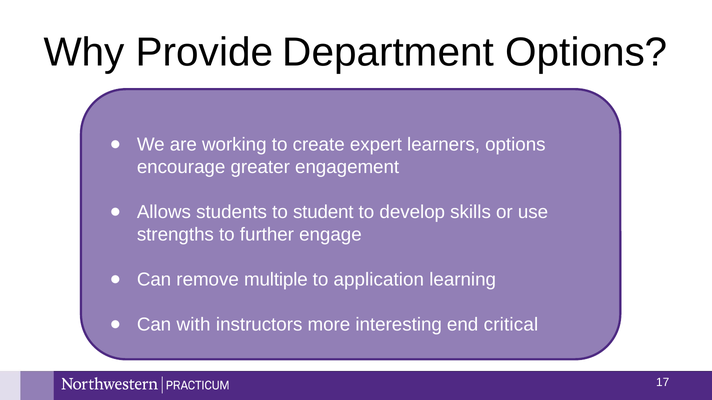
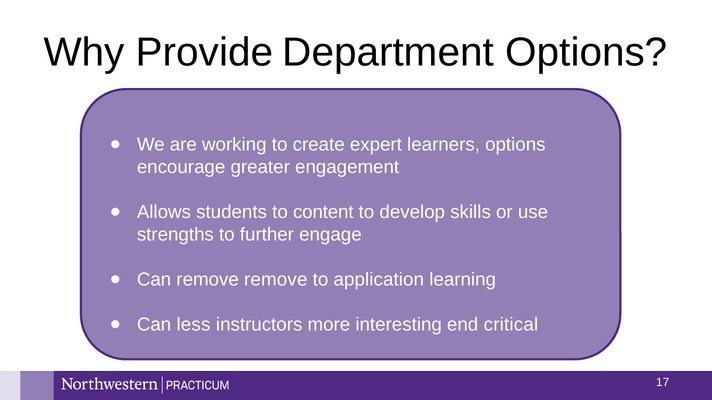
student: student -> content
remove multiple: multiple -> remove
with: with -> less
